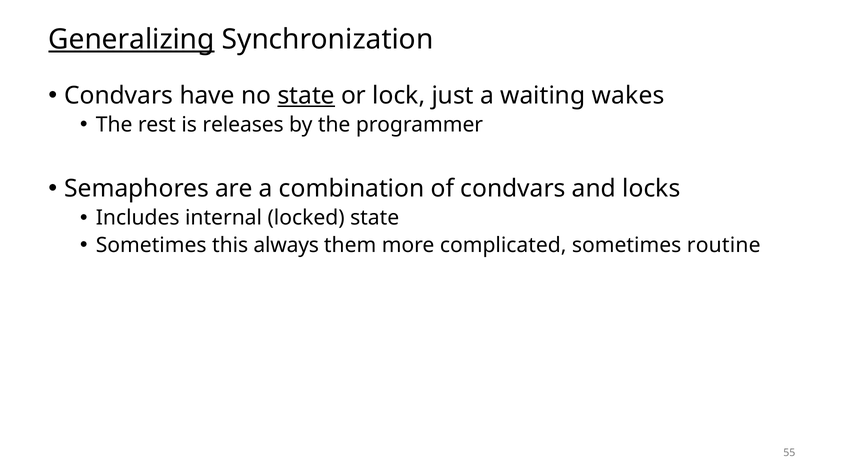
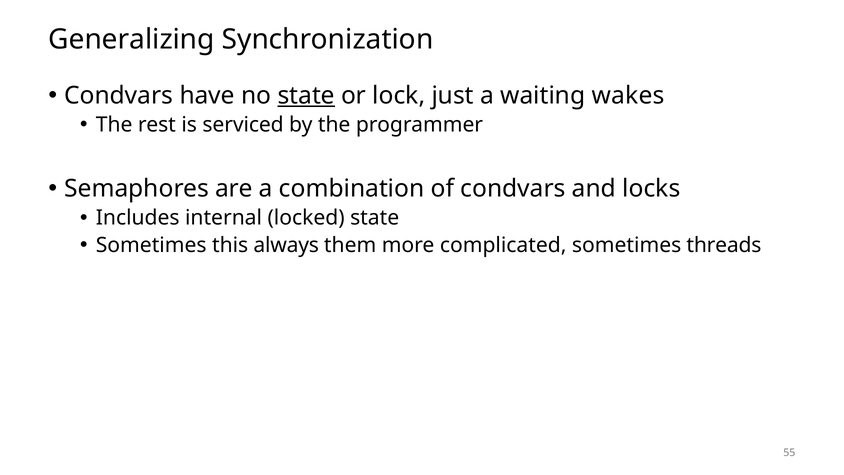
Generalizing underline: present -> none
releases: releases -> serviced
routine: routine -> threads
